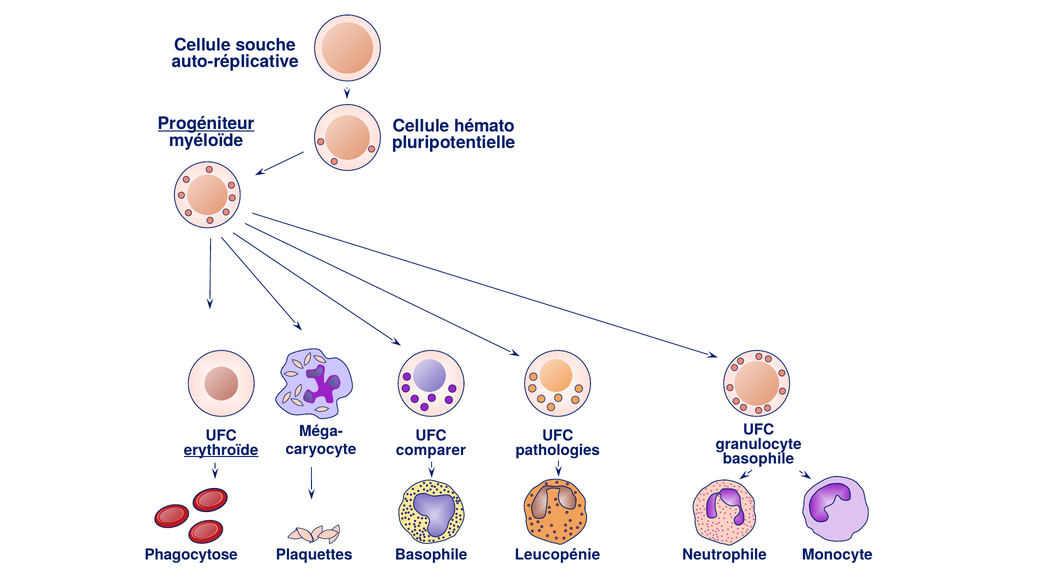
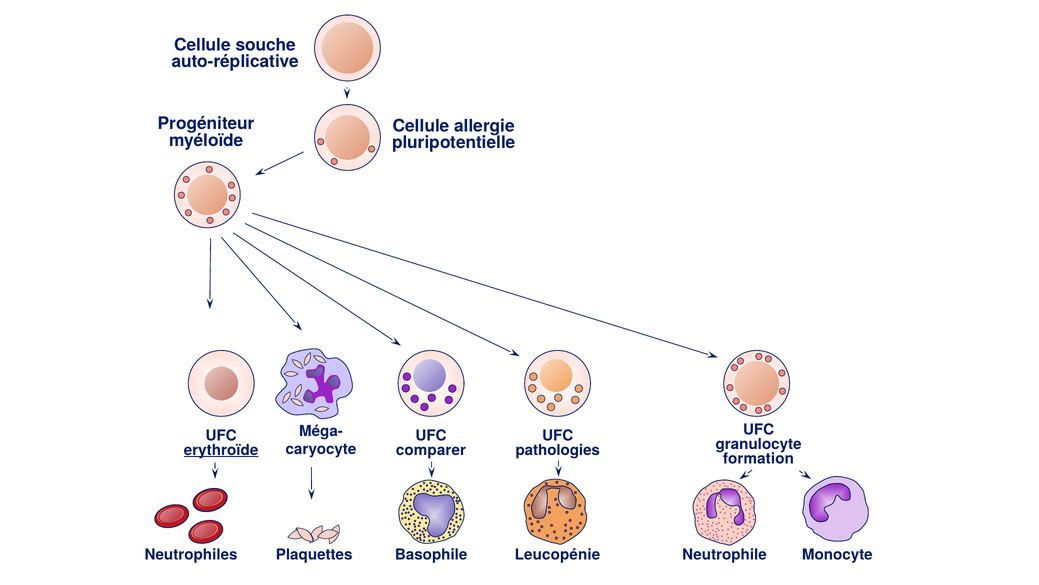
Progéniteur at (206, 124) underline: present -> none
hémato: hémato -> allergie
basophile at (758, 459): basophile -> formation
Phagocytose: Phagocytose -> Neutrophiles
